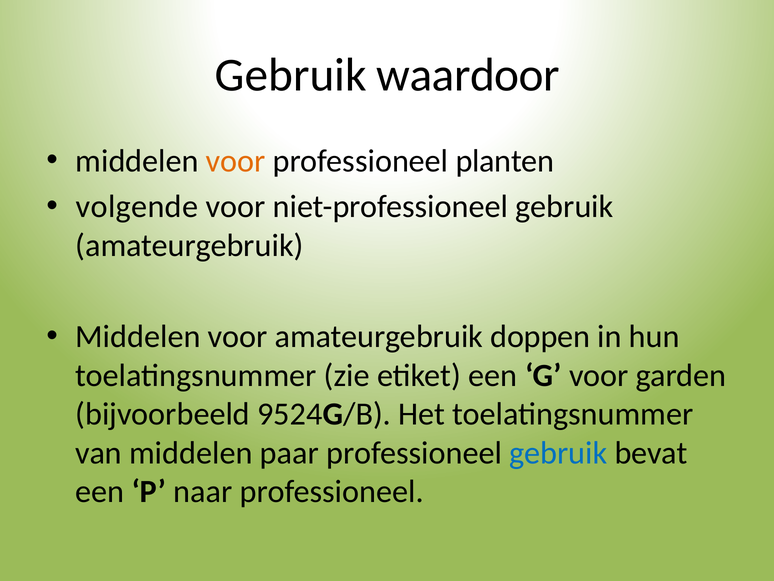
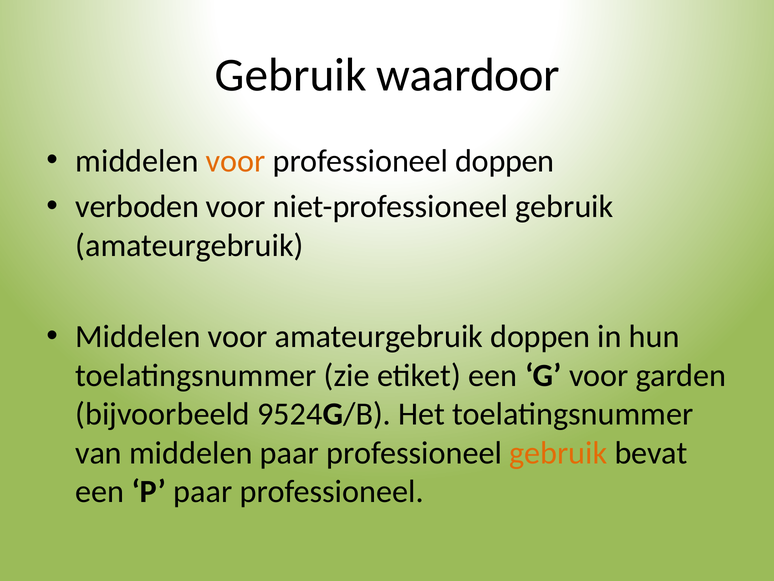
professioneel planten: planten -> doppen
volgende: volgende -> verboden
gebruik at (558, 452) colour: blue -> orange
P naar: naar -> paar
